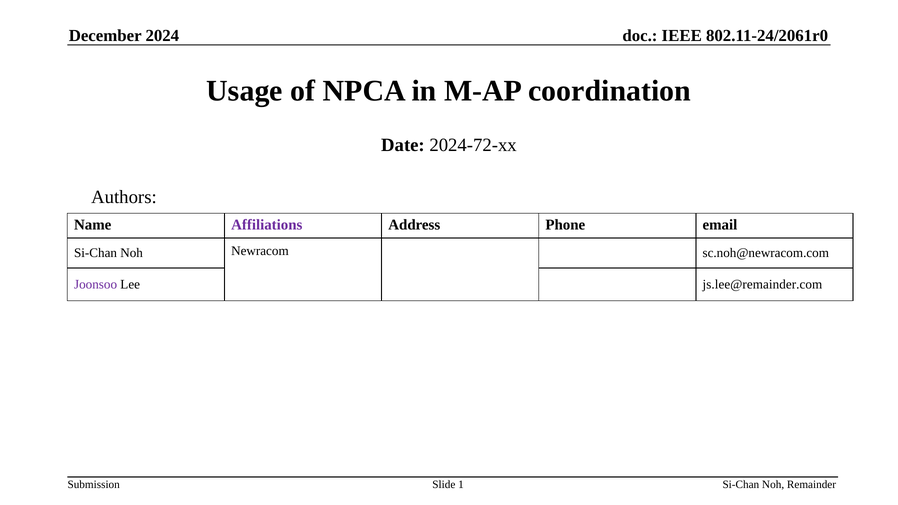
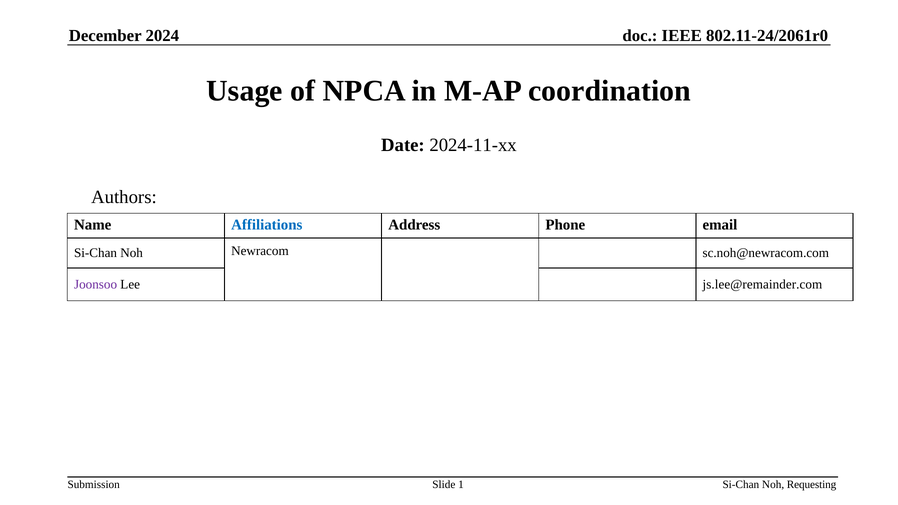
2024-72-xx: 2024-72-xx -> 2024-11-xx
Affiliations colour: purple -> blue
Remainder: Remainder -> Requesting
